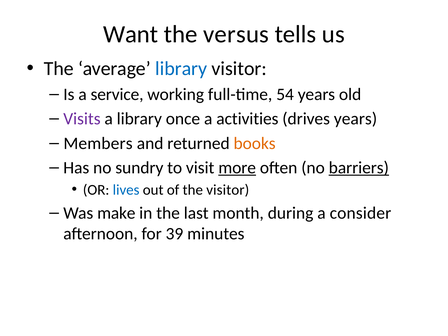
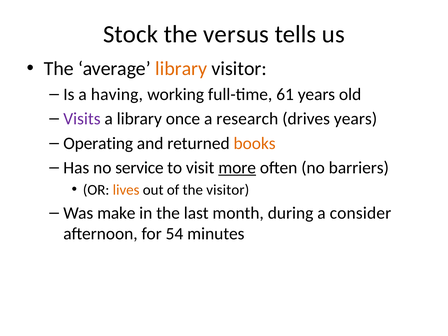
Want: Want -> Stock
library at (181, 69) colour: blue -> orange
service: service -> having
54: 54 -> 61
activities: activities -> research
Members: Members -> Operating
sundry: sundry -> service
barriers underline: present -> none
lives colour: blue -> orange
39: 39 -> 54
